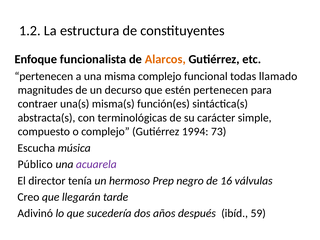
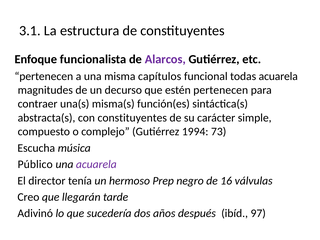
1.2: 1.2 -> 3.1
Alarcos colour: orange -> purple
misma complejo: complejo -> capítulos
todas llamado: llamado -> acuarela
con terminológicas: terminológicas -> constituyentes
59: 59 -> 97
